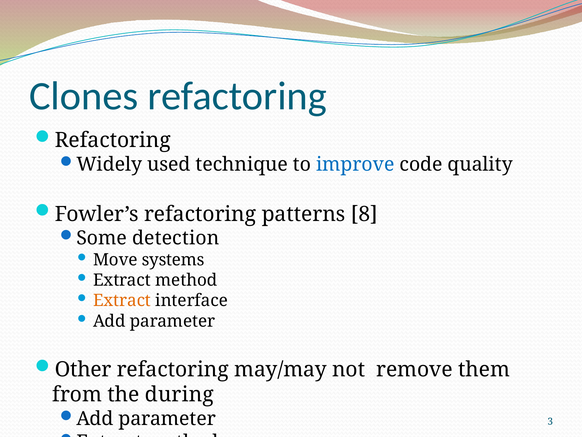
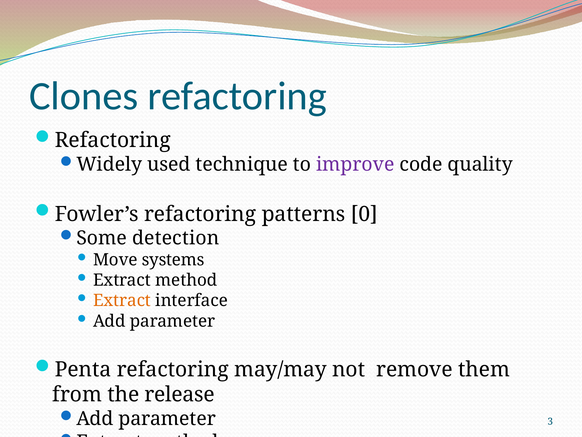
improve colour: blue -> purple
8: 8 -> 0
Other: Other -> Penta
during: during -> release
